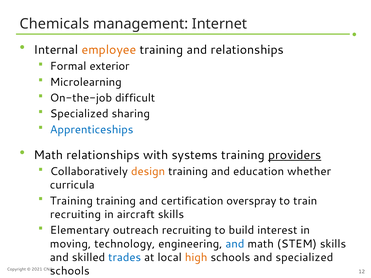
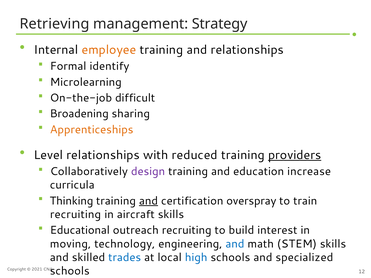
Chemicals: Chemicals -> Retrieving
Internet: Internet -> Strategy
exterior: exterior -> identify
Specialized at (79, 114): Specialized -> Broadening
Apprenticeships colour: blue -> orange
Math at (48, 155): Math -> Level
systems: systems -> reduced
design colour: orange -> purple
whether: whether -> increase
Training at (71, 201): Training -> Thinking
and at (148, 201) underline: none -> present
Elementary: Elementary -> Educational
high colour: orange -> blue
